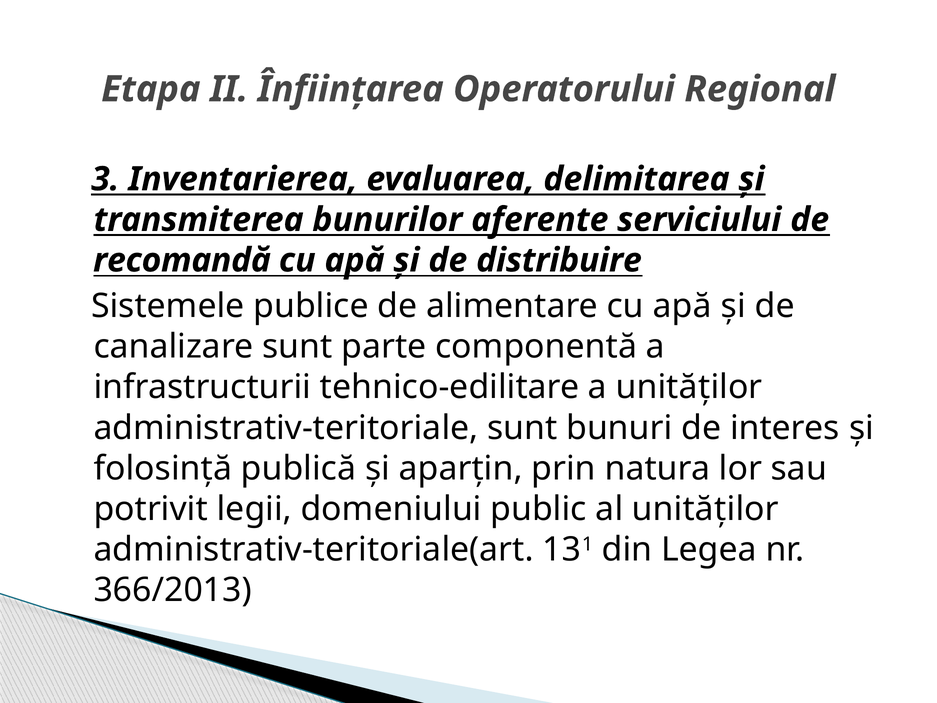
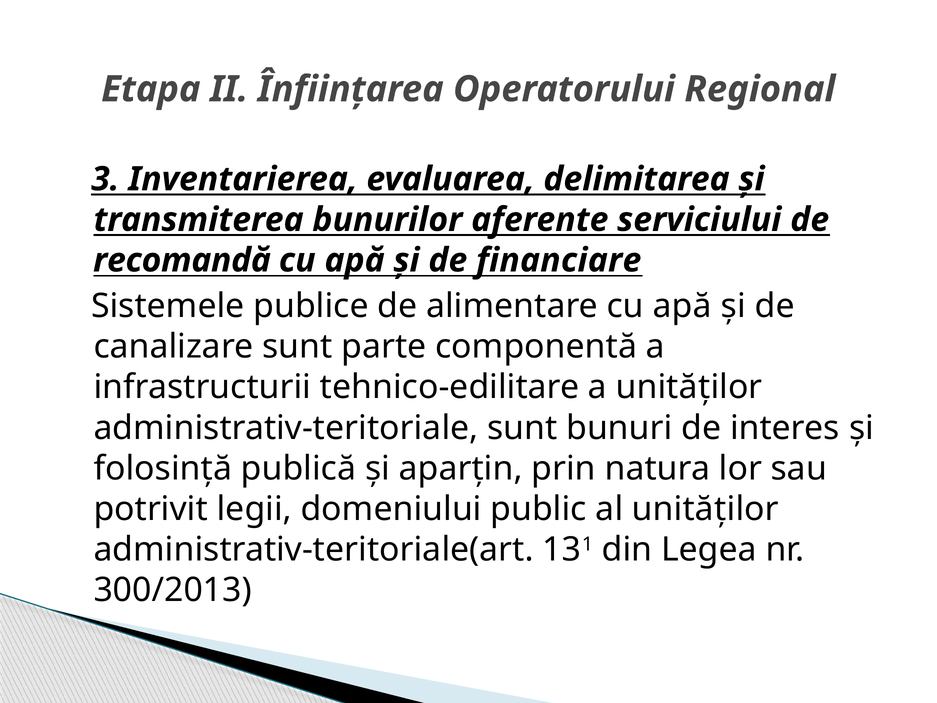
distribuire: distribuire -> financiare
366/2013: 366/2013 -> 300/2013
